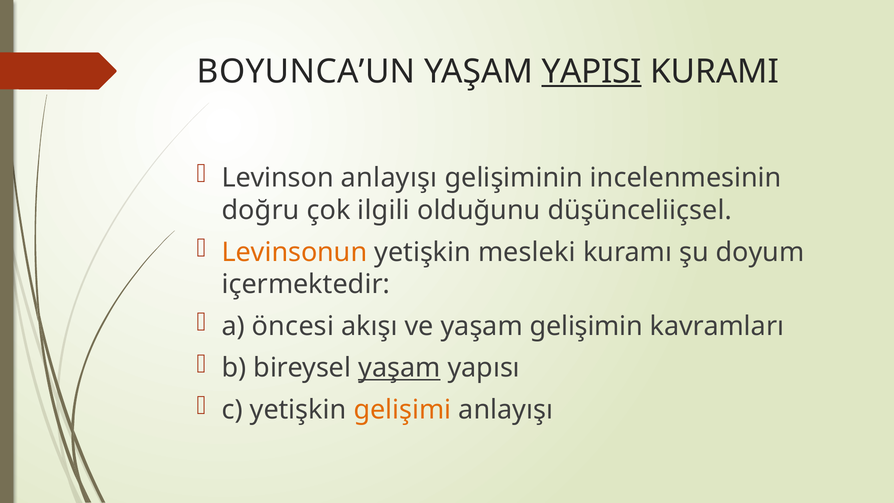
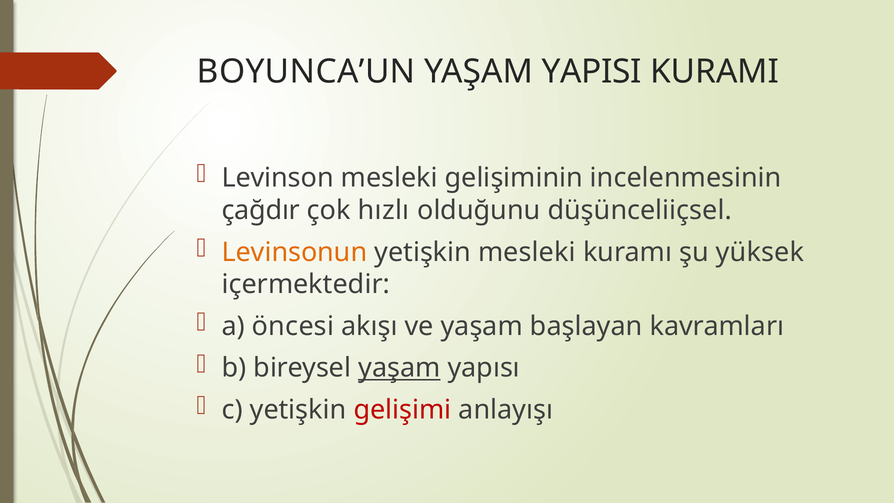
YAPISI underline: present -> none
Levinson anlayışı: anlayışı -> mesleki
doğru: doğru -> çağdır
ilgili: ilgili -> hızlı
doyum: doyum -> yüksek
gelişimin: gelişimin -> başlayan
gelişimi colour: orange -> red
